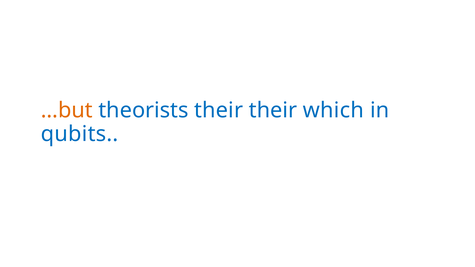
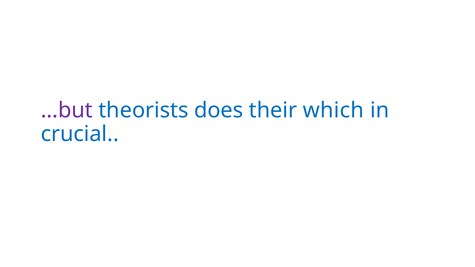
...but colour: orange -> purple
theorists their: their -> does
qubits: qubits -> crucial
